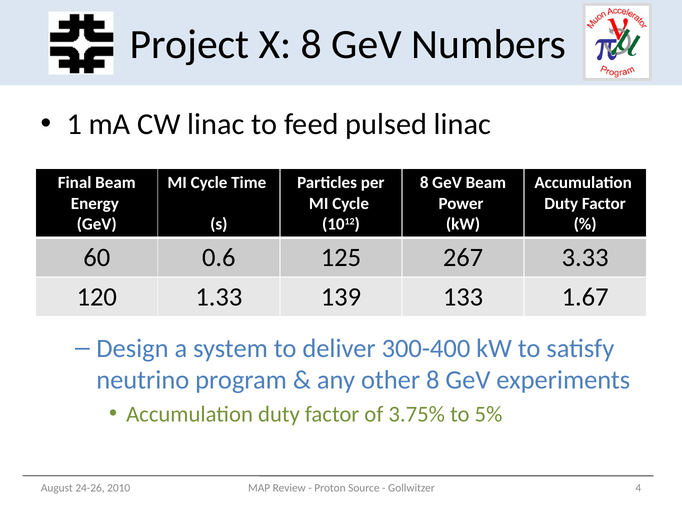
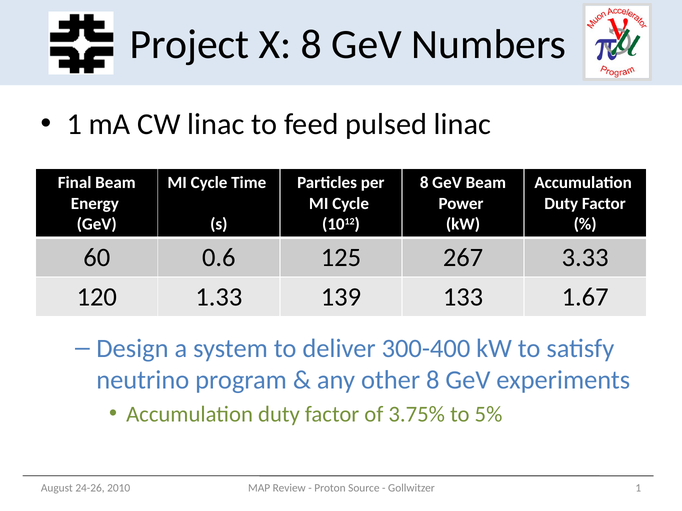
Gollwitzer 4: 4 -> 1
